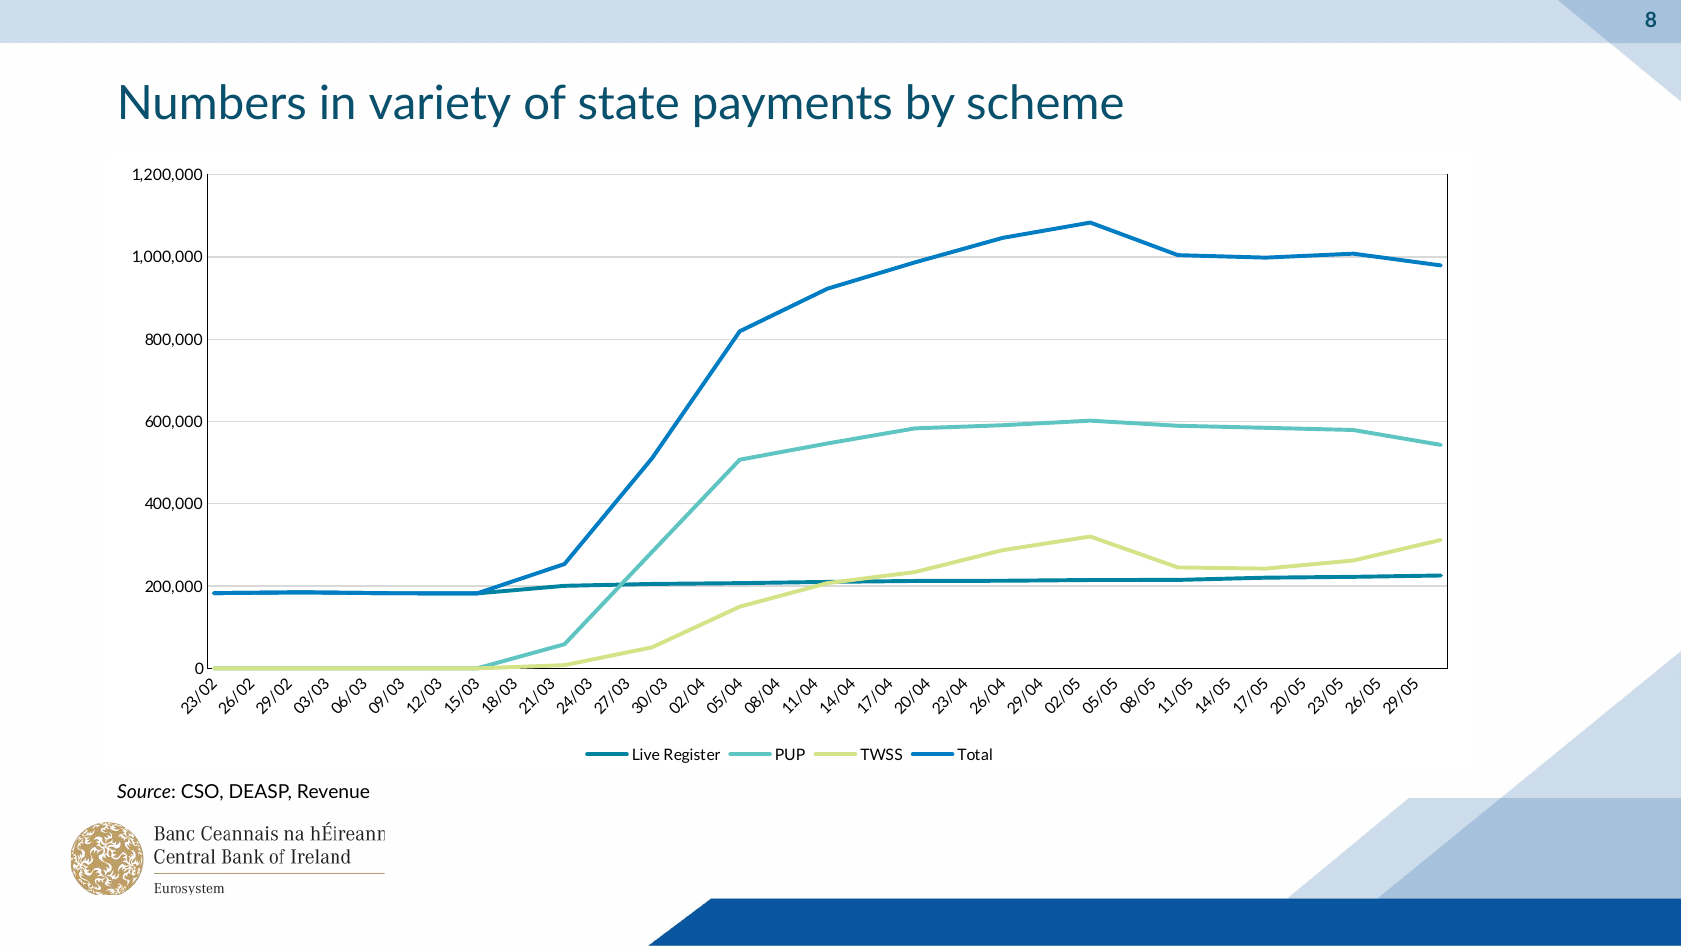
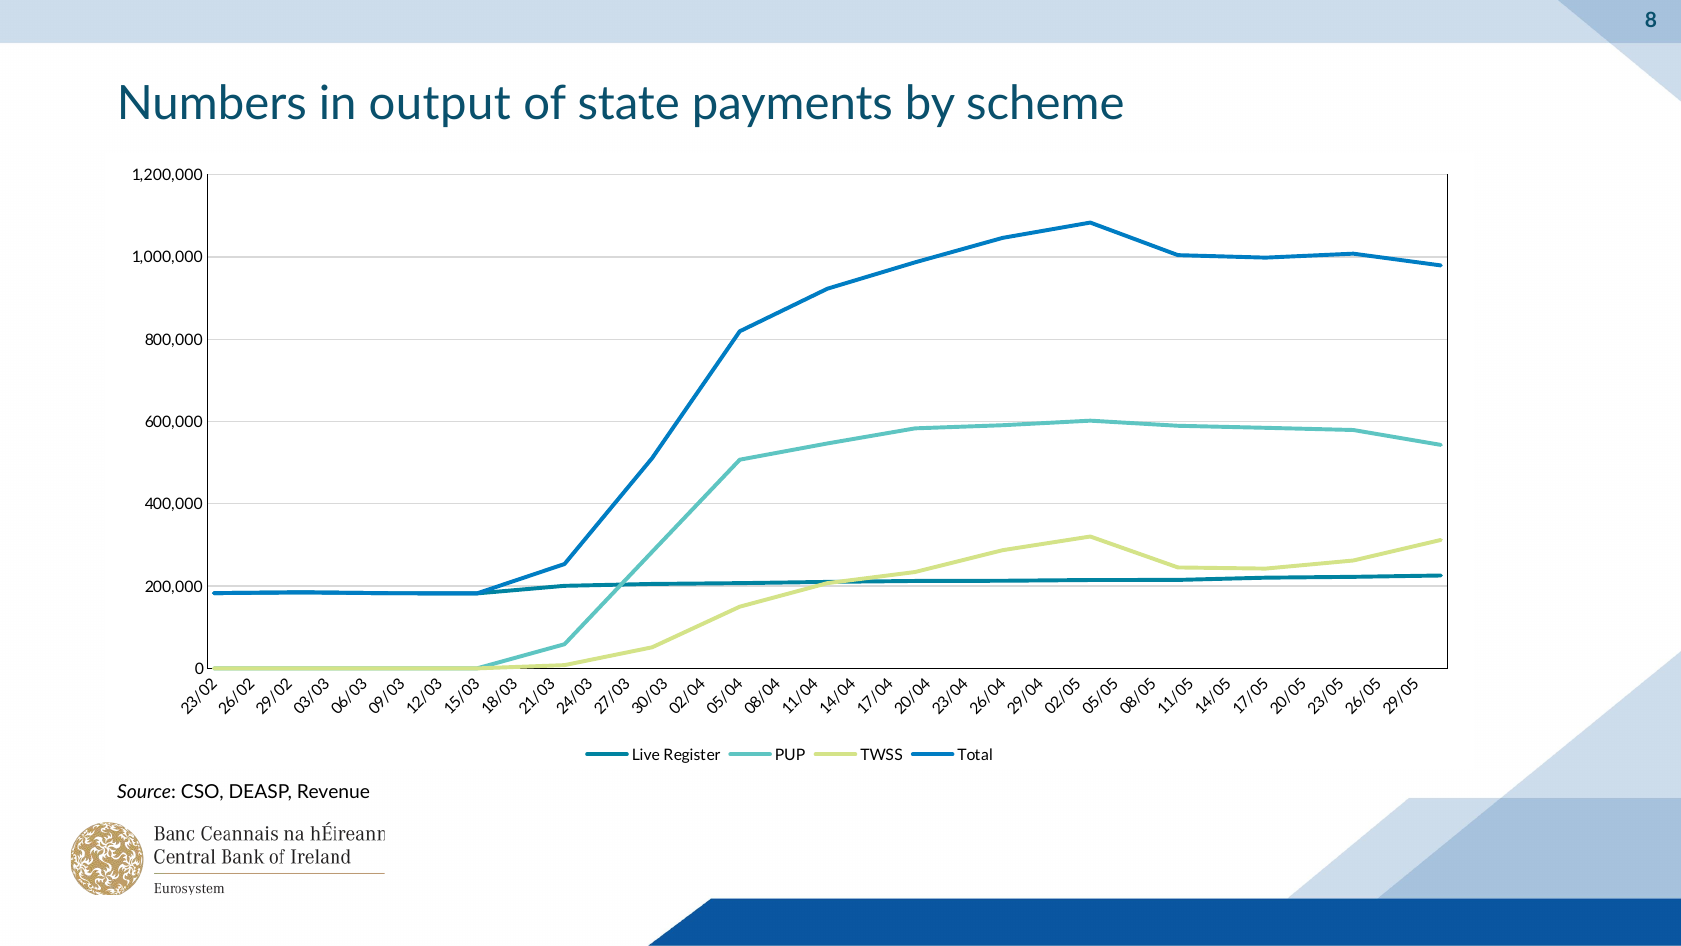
variety: variety -> output
